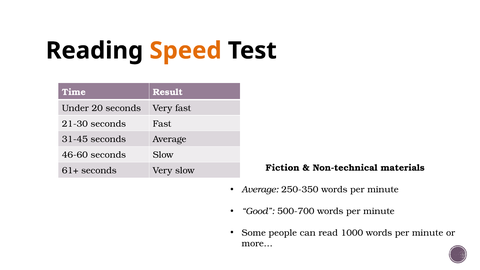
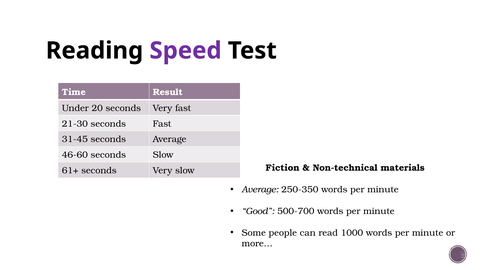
Speed colour: orange -> purple
